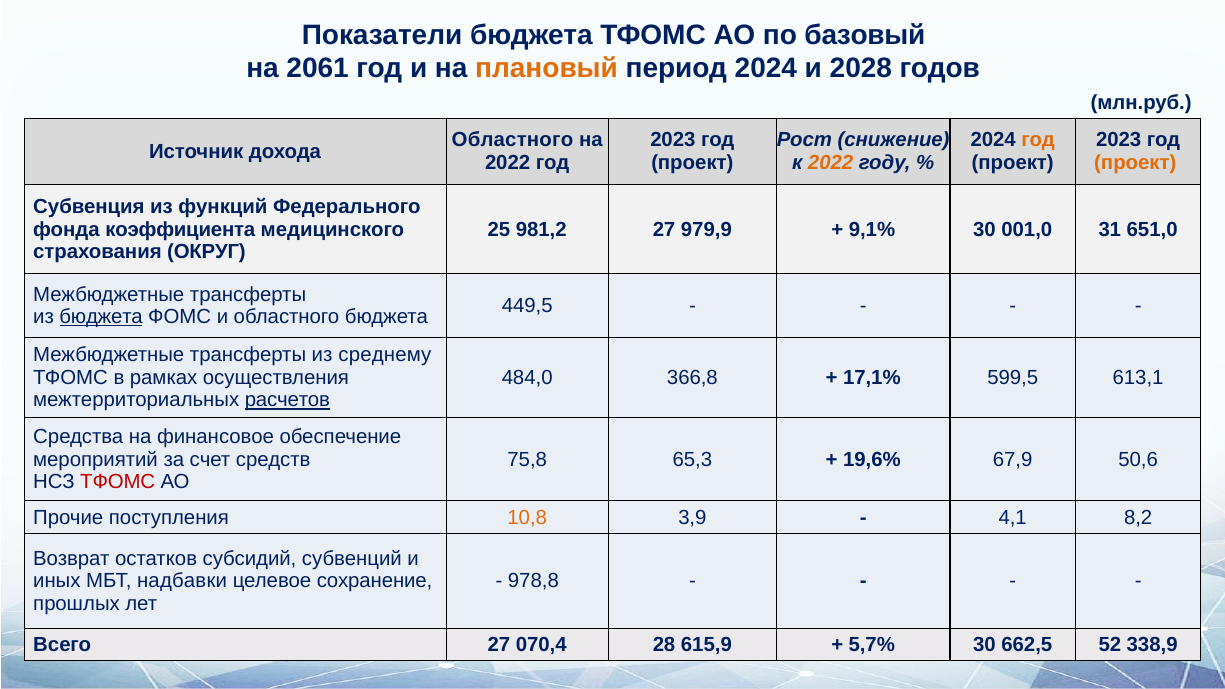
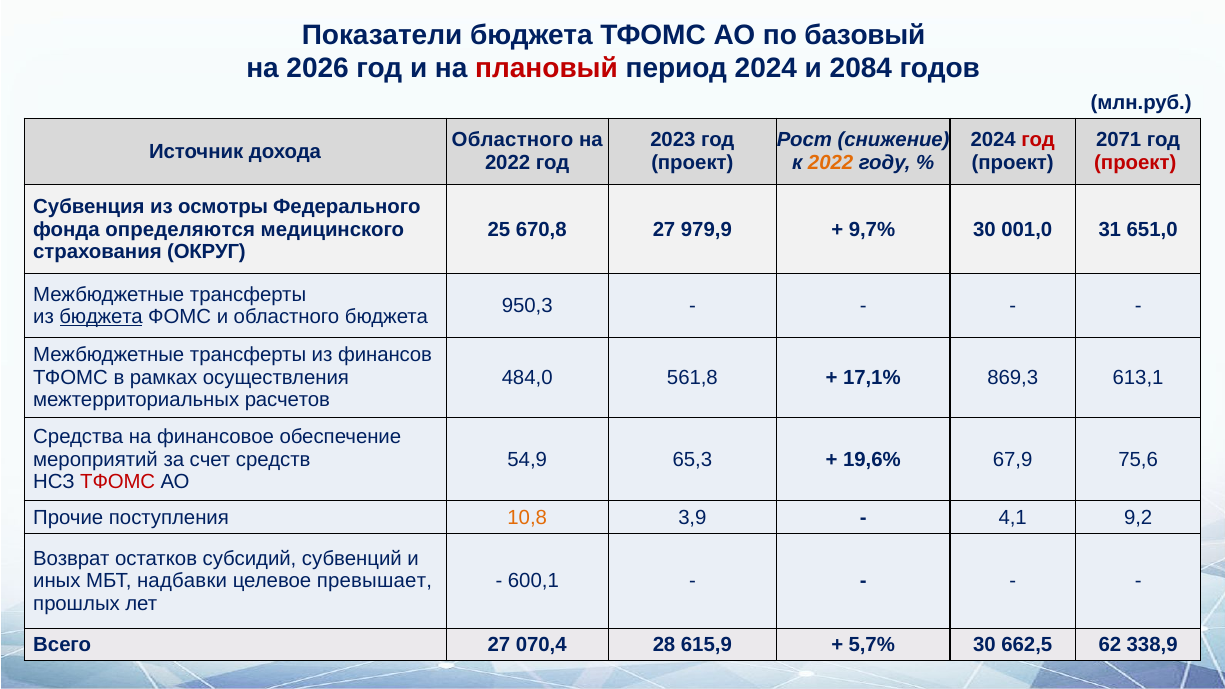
2061: 2061 -> 2026
плановый colour: orange -> red
2028: 2028 -> 2084
год at (1038, 140) colour: orange -> red
2023 at (1119, 140): 2023 -> 2071
проект at (1135, 163) colour: orange -> red
функций: функций -> осмотры
коэффициента: коэффициента -> определяются
981,2: 981,2 -> 670,8
9,1%: 9,1% -> 9,7%
449,5: 449,5 -> 950,3
среднему: среднему -> финансов
366,8: 366,8 -> 561,8
599,5: 599,5 -> 869,3
расчетов underline: present -> none
75,8: 75,8 -> 54,9
50,6: 50,6 -> 75,6
8,2: 8,2 -> 9,2
сохранение: сохранение -> превышает
978,8: 978,8 -> 600,1
52: 52 -> 62
